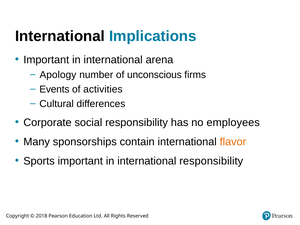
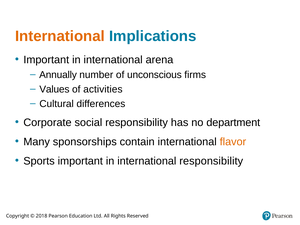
International at (60, 36) colour: black -> orange
Apology: Apology -> Annually
Events: Events -> Values
employees: employees -> department
